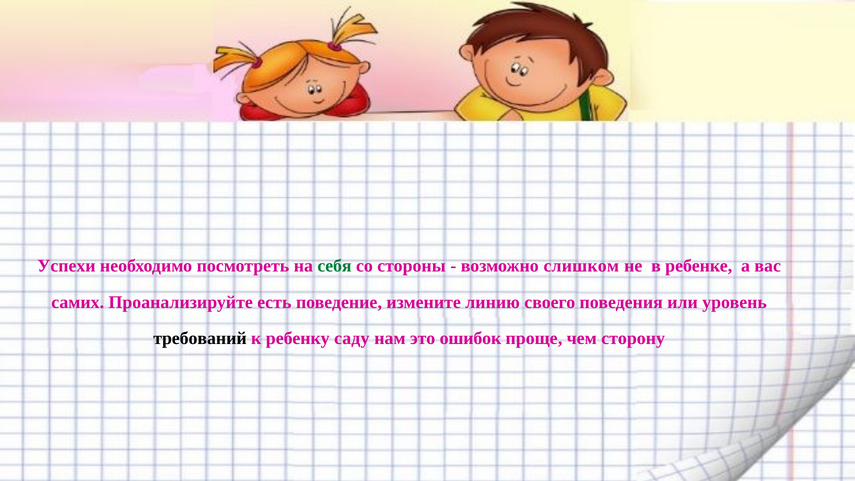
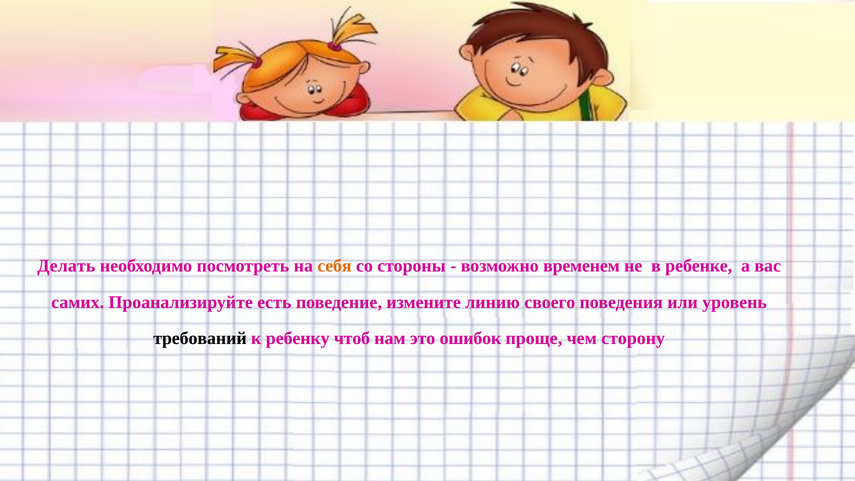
Успехи: Успехи -> Делать
себя colour: green -> orange
слишком: слишком -> временем
саду: саду -> чтоб
